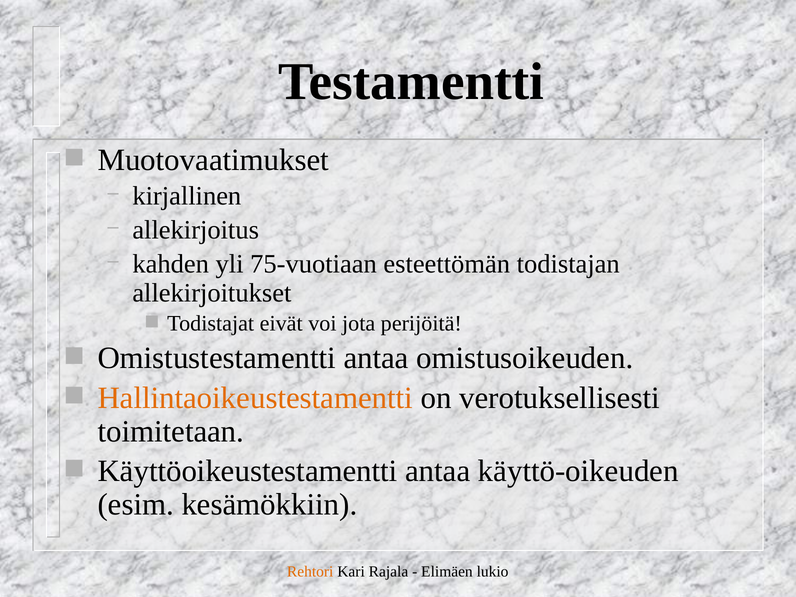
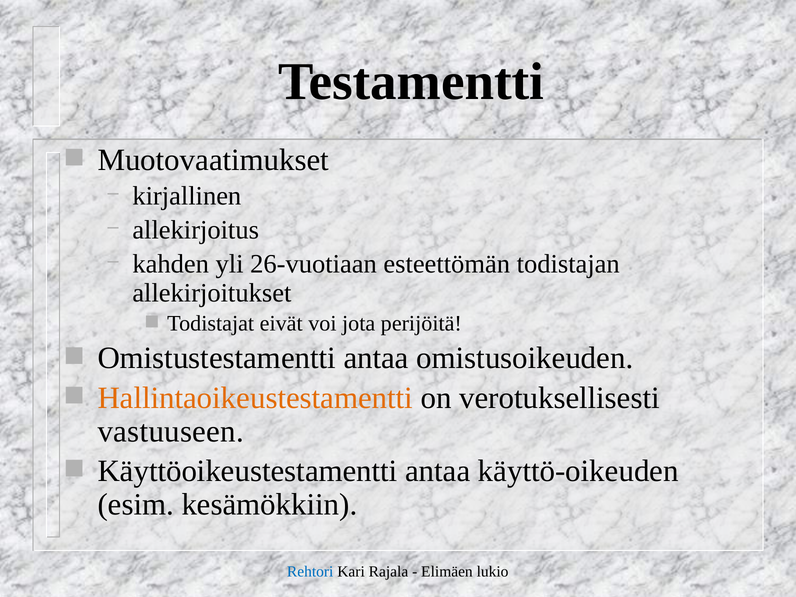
75-vuotiaan: 75-vuotiaan -> 26-vuotiaan
toimitetaan: toimitetaan -> vastuuseen
Rehtori colour: orange -> blue
